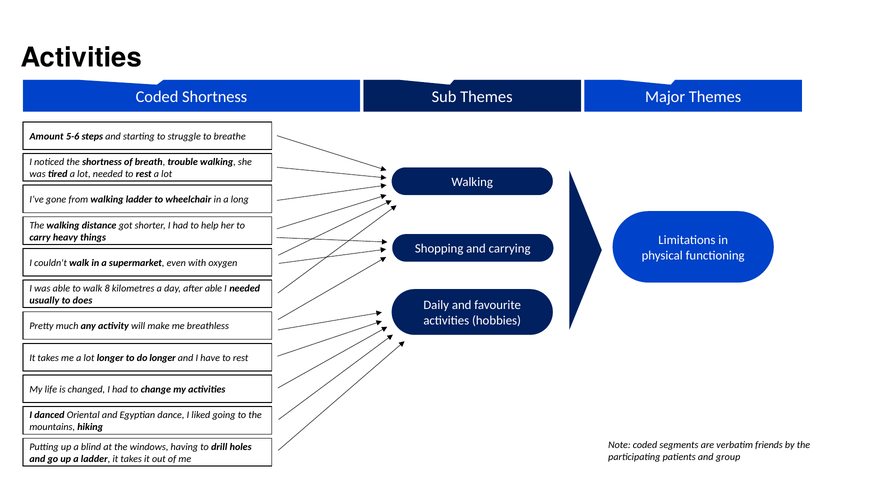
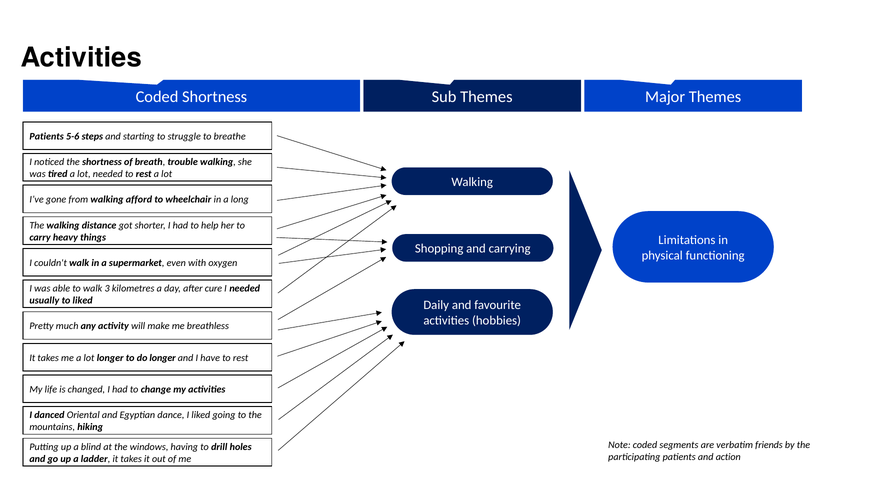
Amount at (47, 136): Amount -> Patients
walking ladder: ladder -> afford
8: 8 -> 3
after able: able -> cure
to does: does -> liked
group: group -> action
